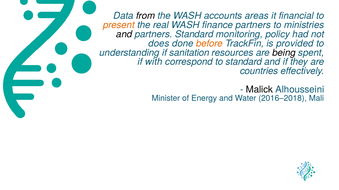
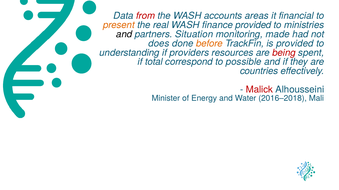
from colour: black -> red
finance partners: partners -> provided
partners Standard: Standard -> Situation
policy: policy -> made
sanitation: sanitation -> providers
being colour: black -> red
with: with -> total
to standard: standard -> possible
Malick colour: black -> red
